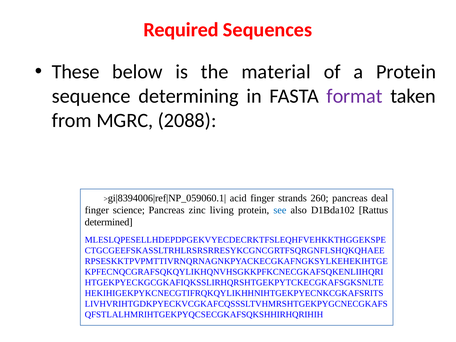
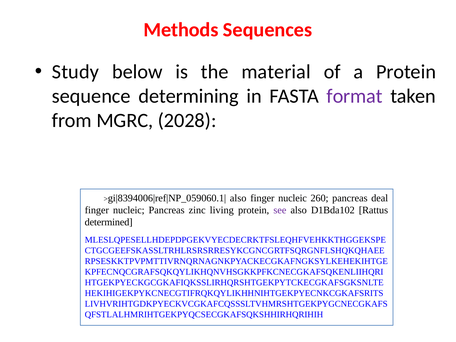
Required: Required -> Methods
These: These -> Study
2088: 2088 -> 2028
acid at (238, 198): acid -> also
strands at (293, 198): strands -> nucleic
science at (129, 210): science -> nucleic
see colour: blue -> purple
